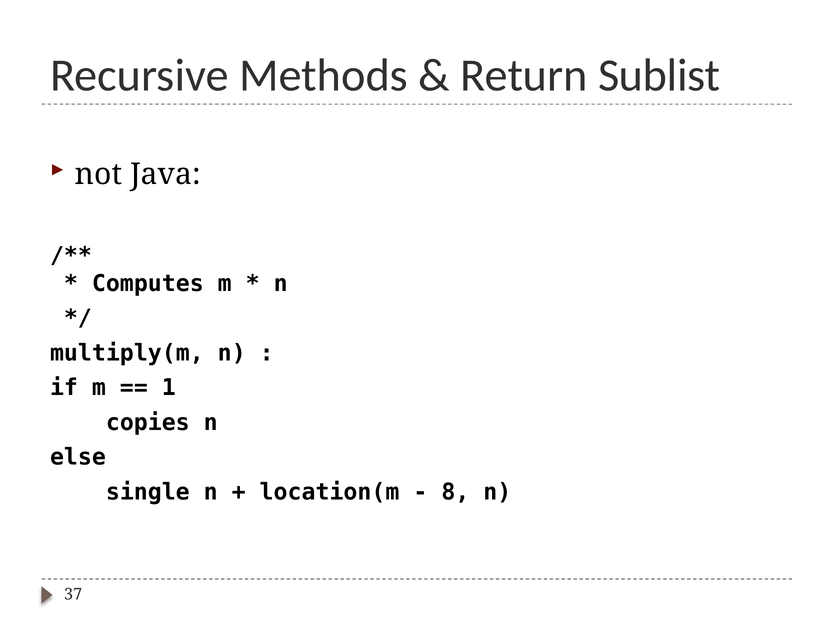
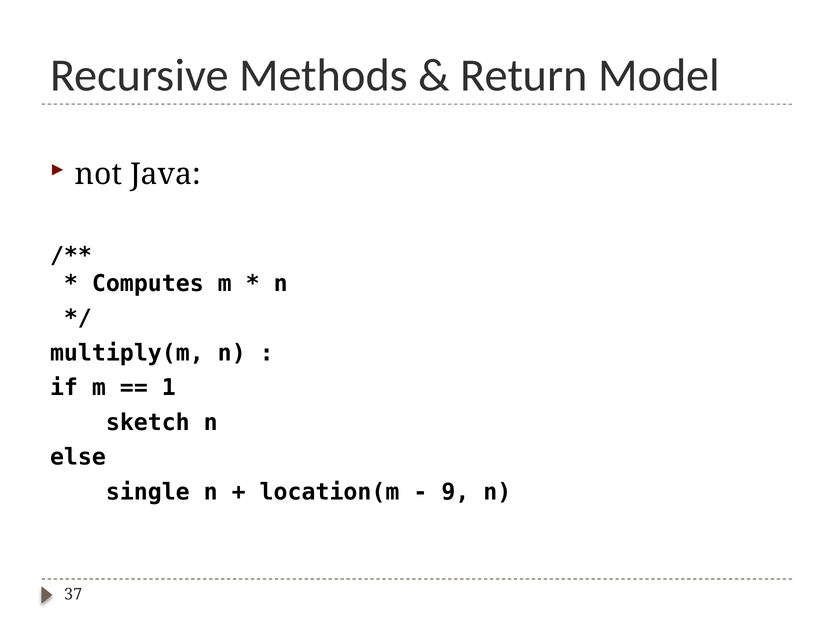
Sublist: Sublist -> Model
copies: copies -> sketch
8: 8 -> 9
